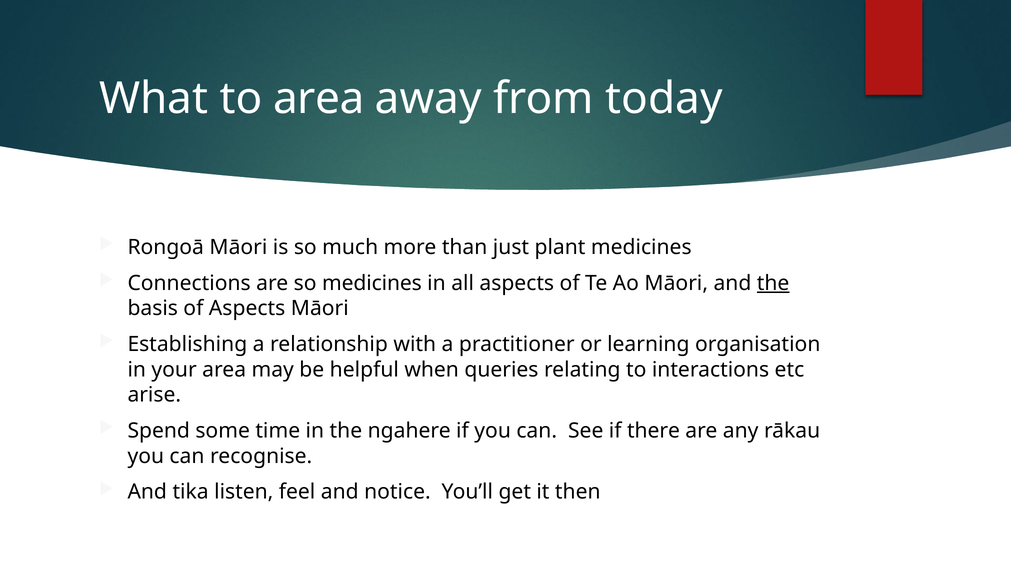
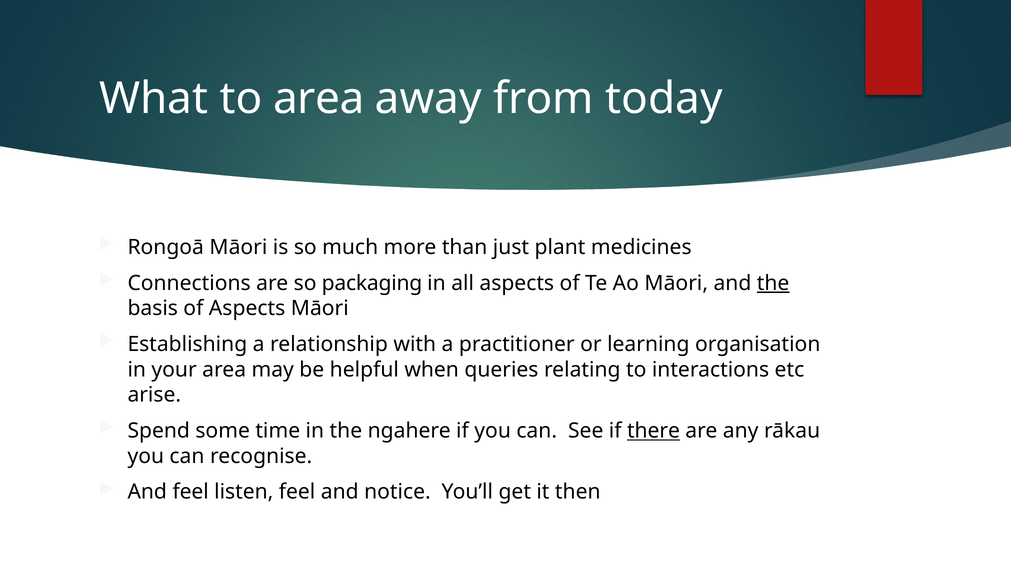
so medicines: medicines -> packaging
there underline: none -> present
And tika: tika -> feel
